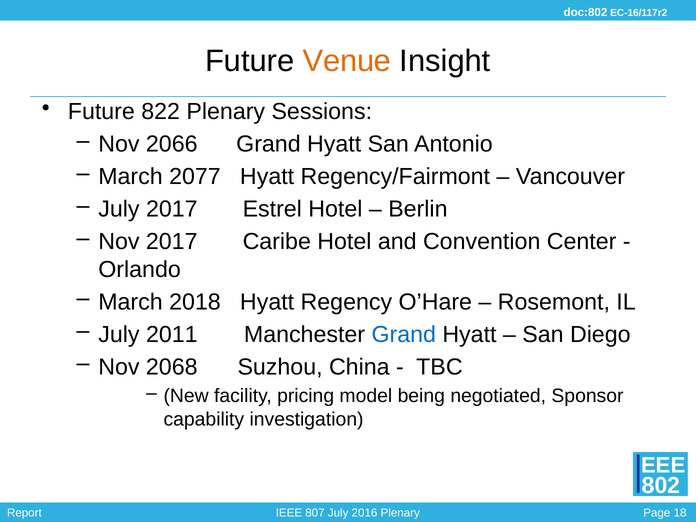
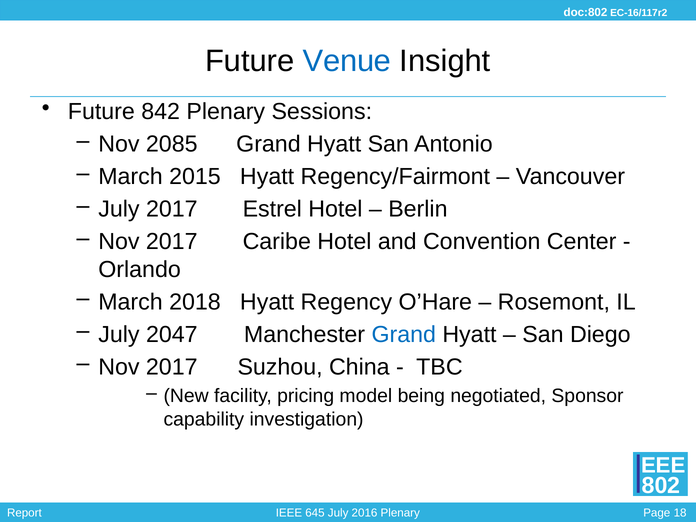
Venue colour: orange -> blue
822: 822 -> 842
2066: 2066 -> 2085
2077: 2077 -> 2015
2011: 2011 -> 2047
2068 at (172, 367): 2068 -> 2017
807: 807 -> 645
